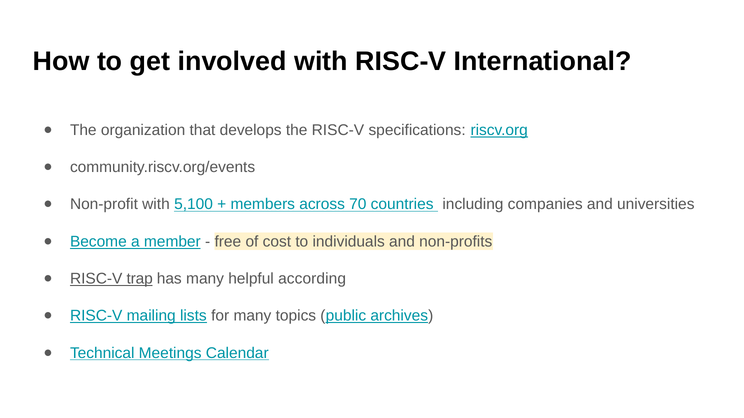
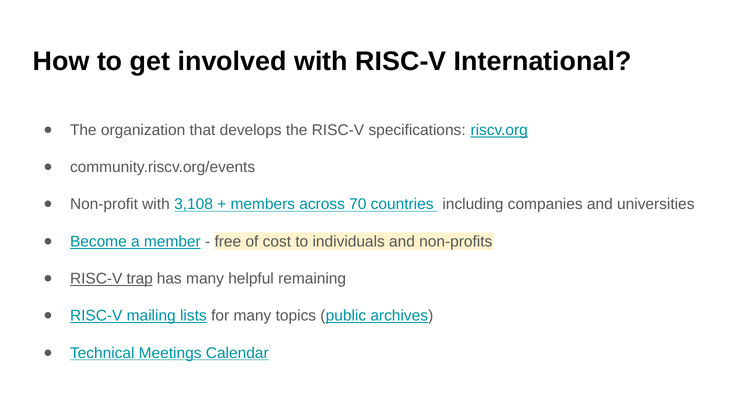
5,100: 5,100 -> 3,108
according: according -> remaining
